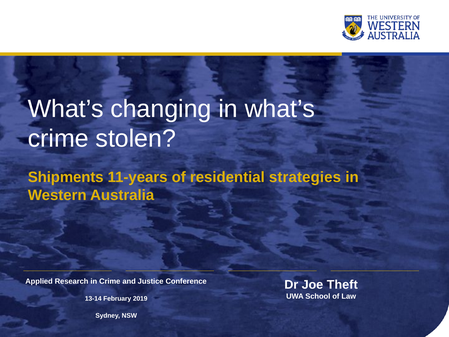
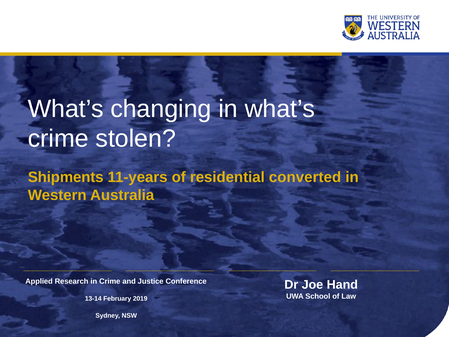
strategies: strategies -> converted
Theft: Theft -> Hand
